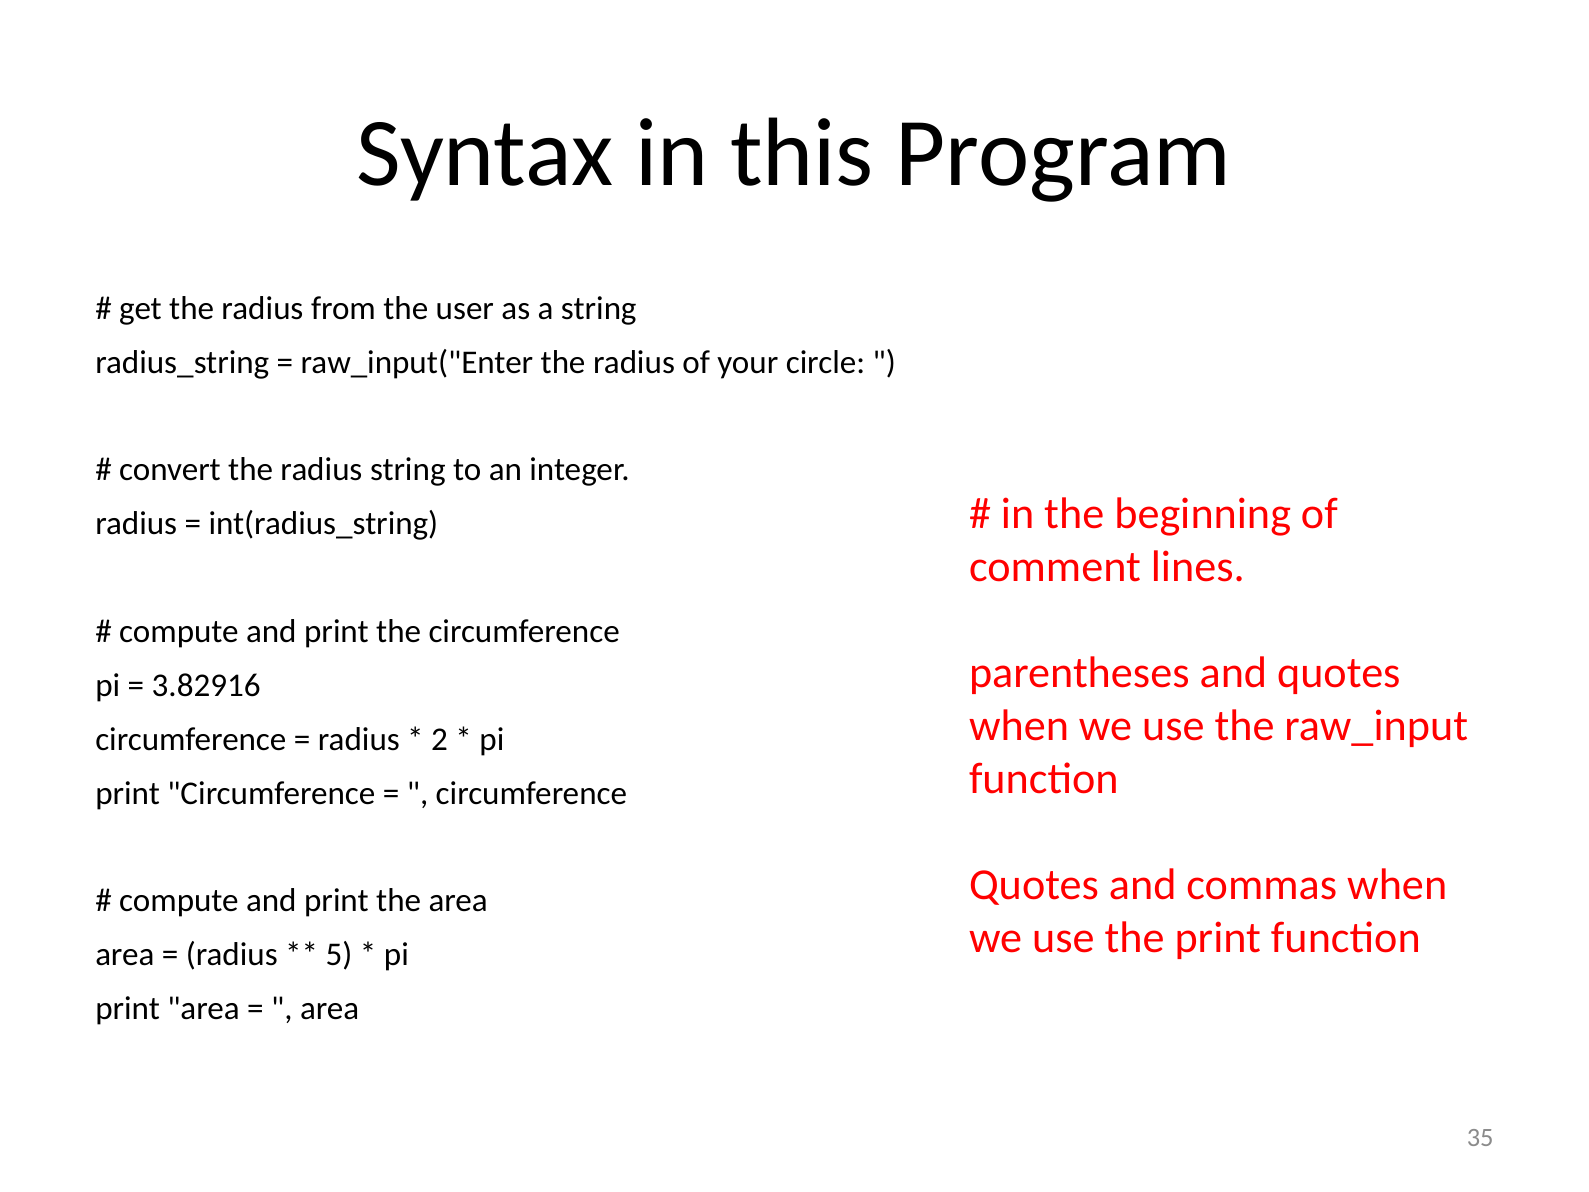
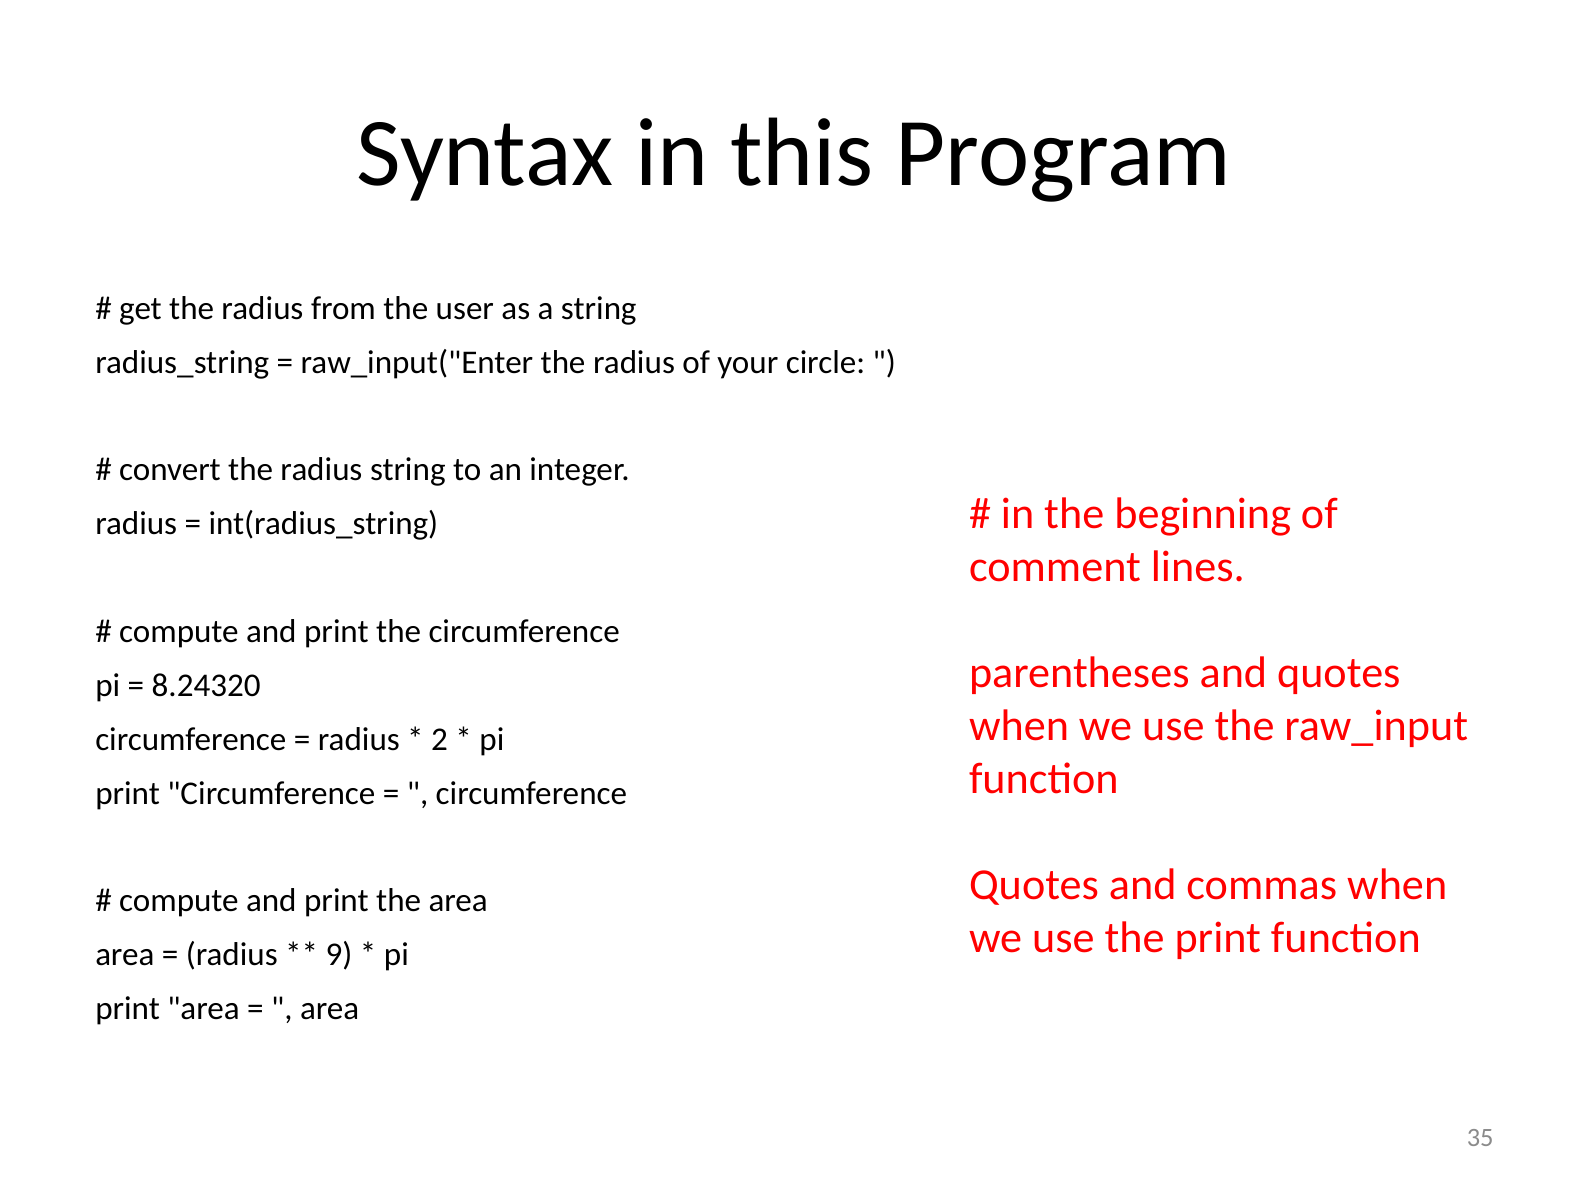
3.82916: 3.82916 -> 8.24320
5: 5 -> 9
